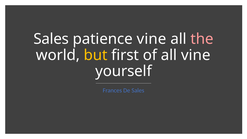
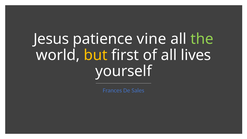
Sales at (51, 39): Sales -> Jesus
the colour: pink -> light green
all vine: vine -> lives
